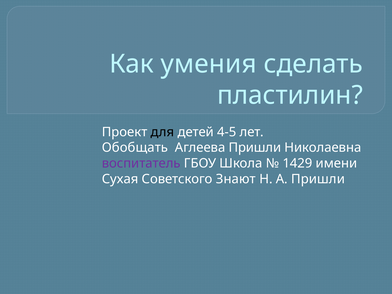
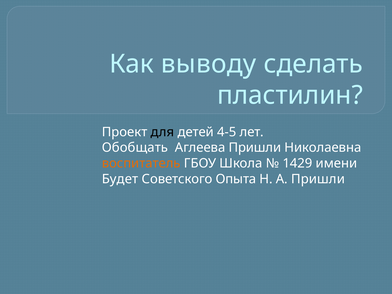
умения: умения -> выводу
воспитатель colour: purple -> orange
Сухая: Сухая -> Будет
Знают: Знают -> Опыта
